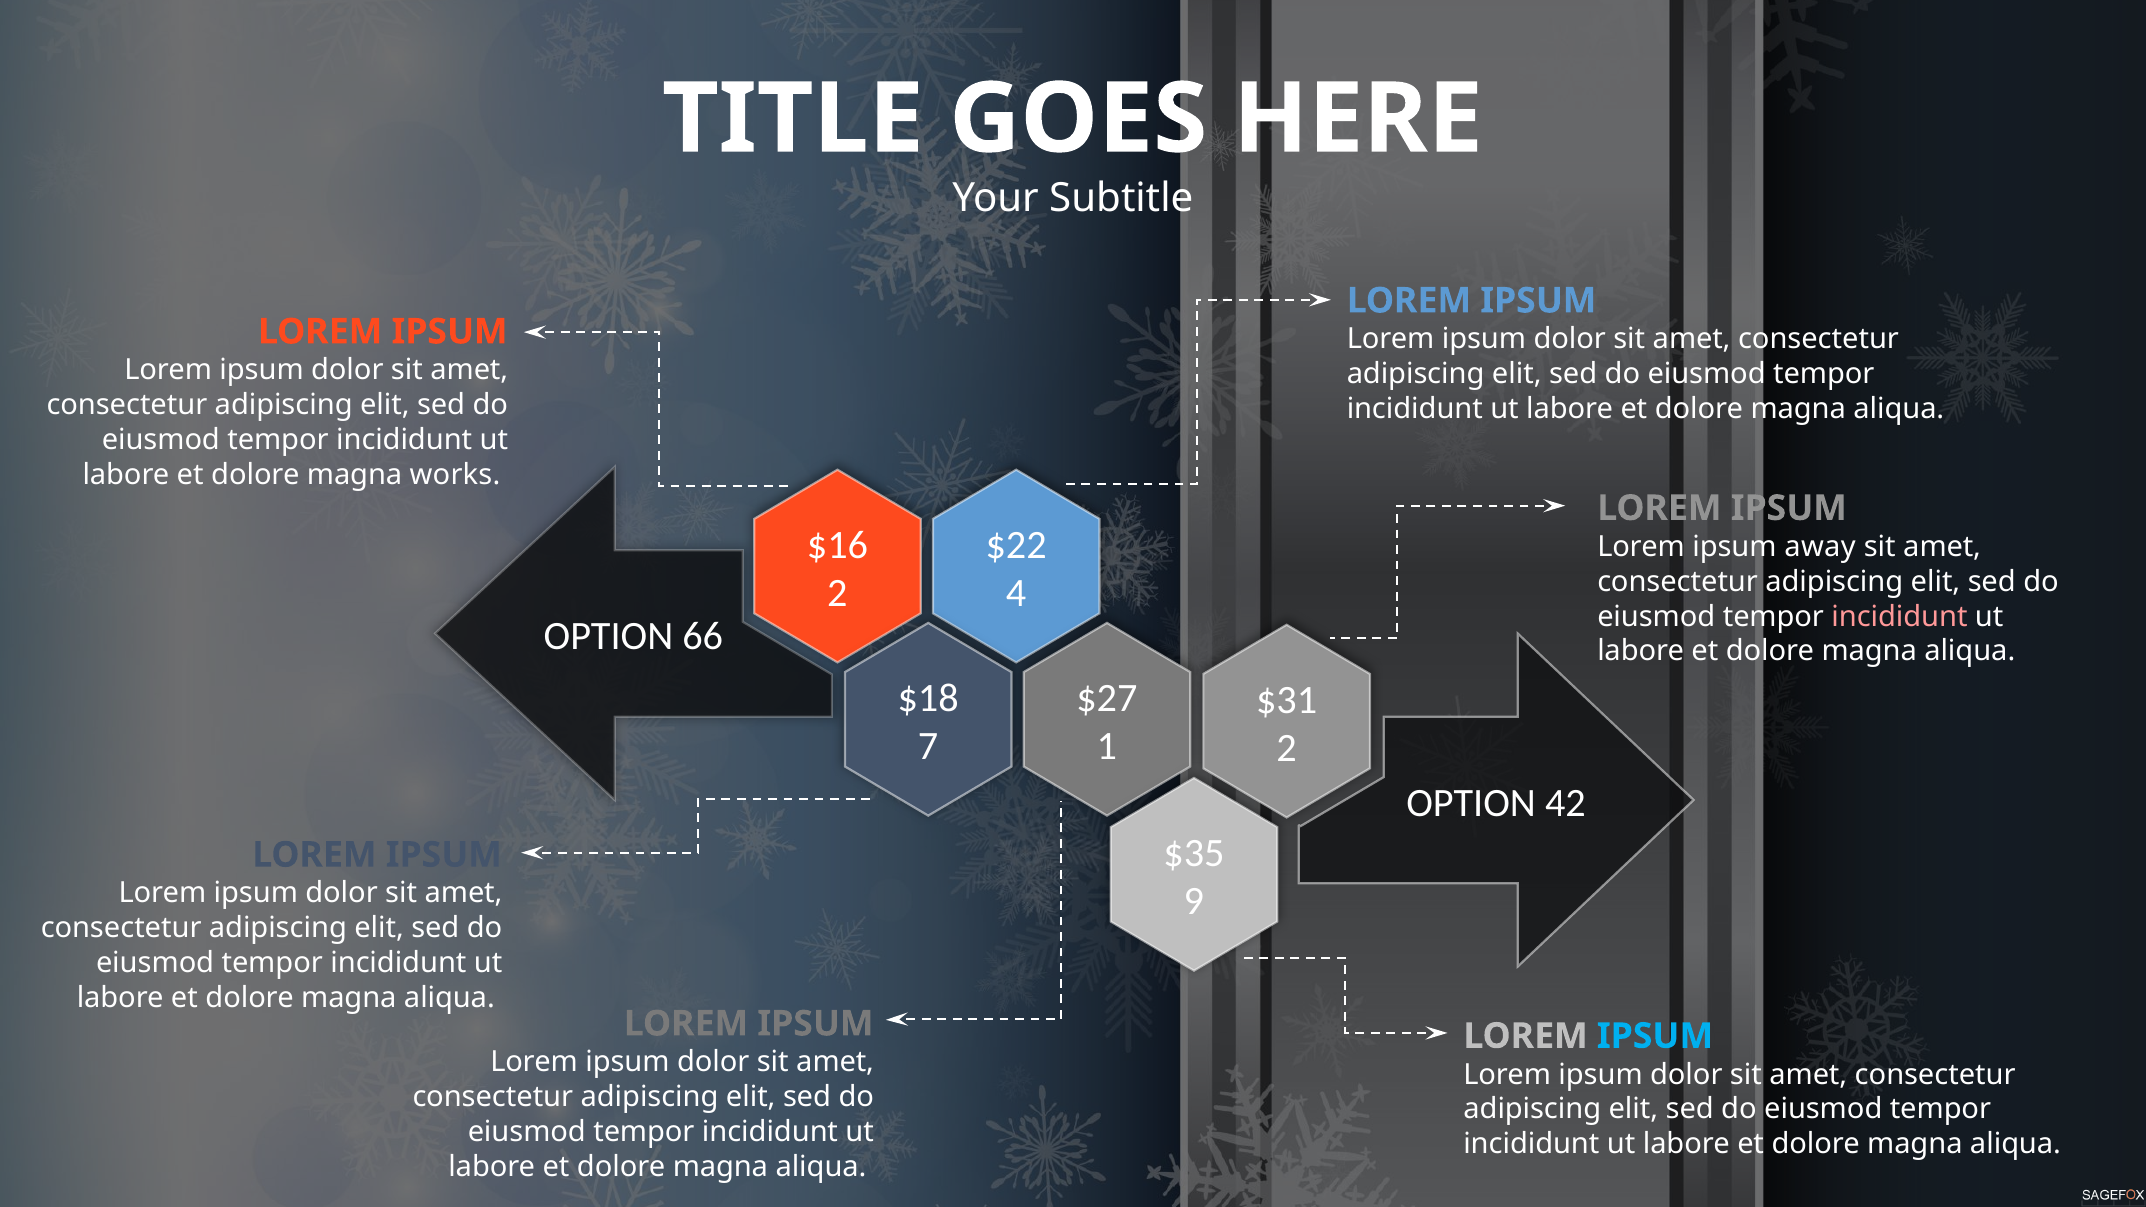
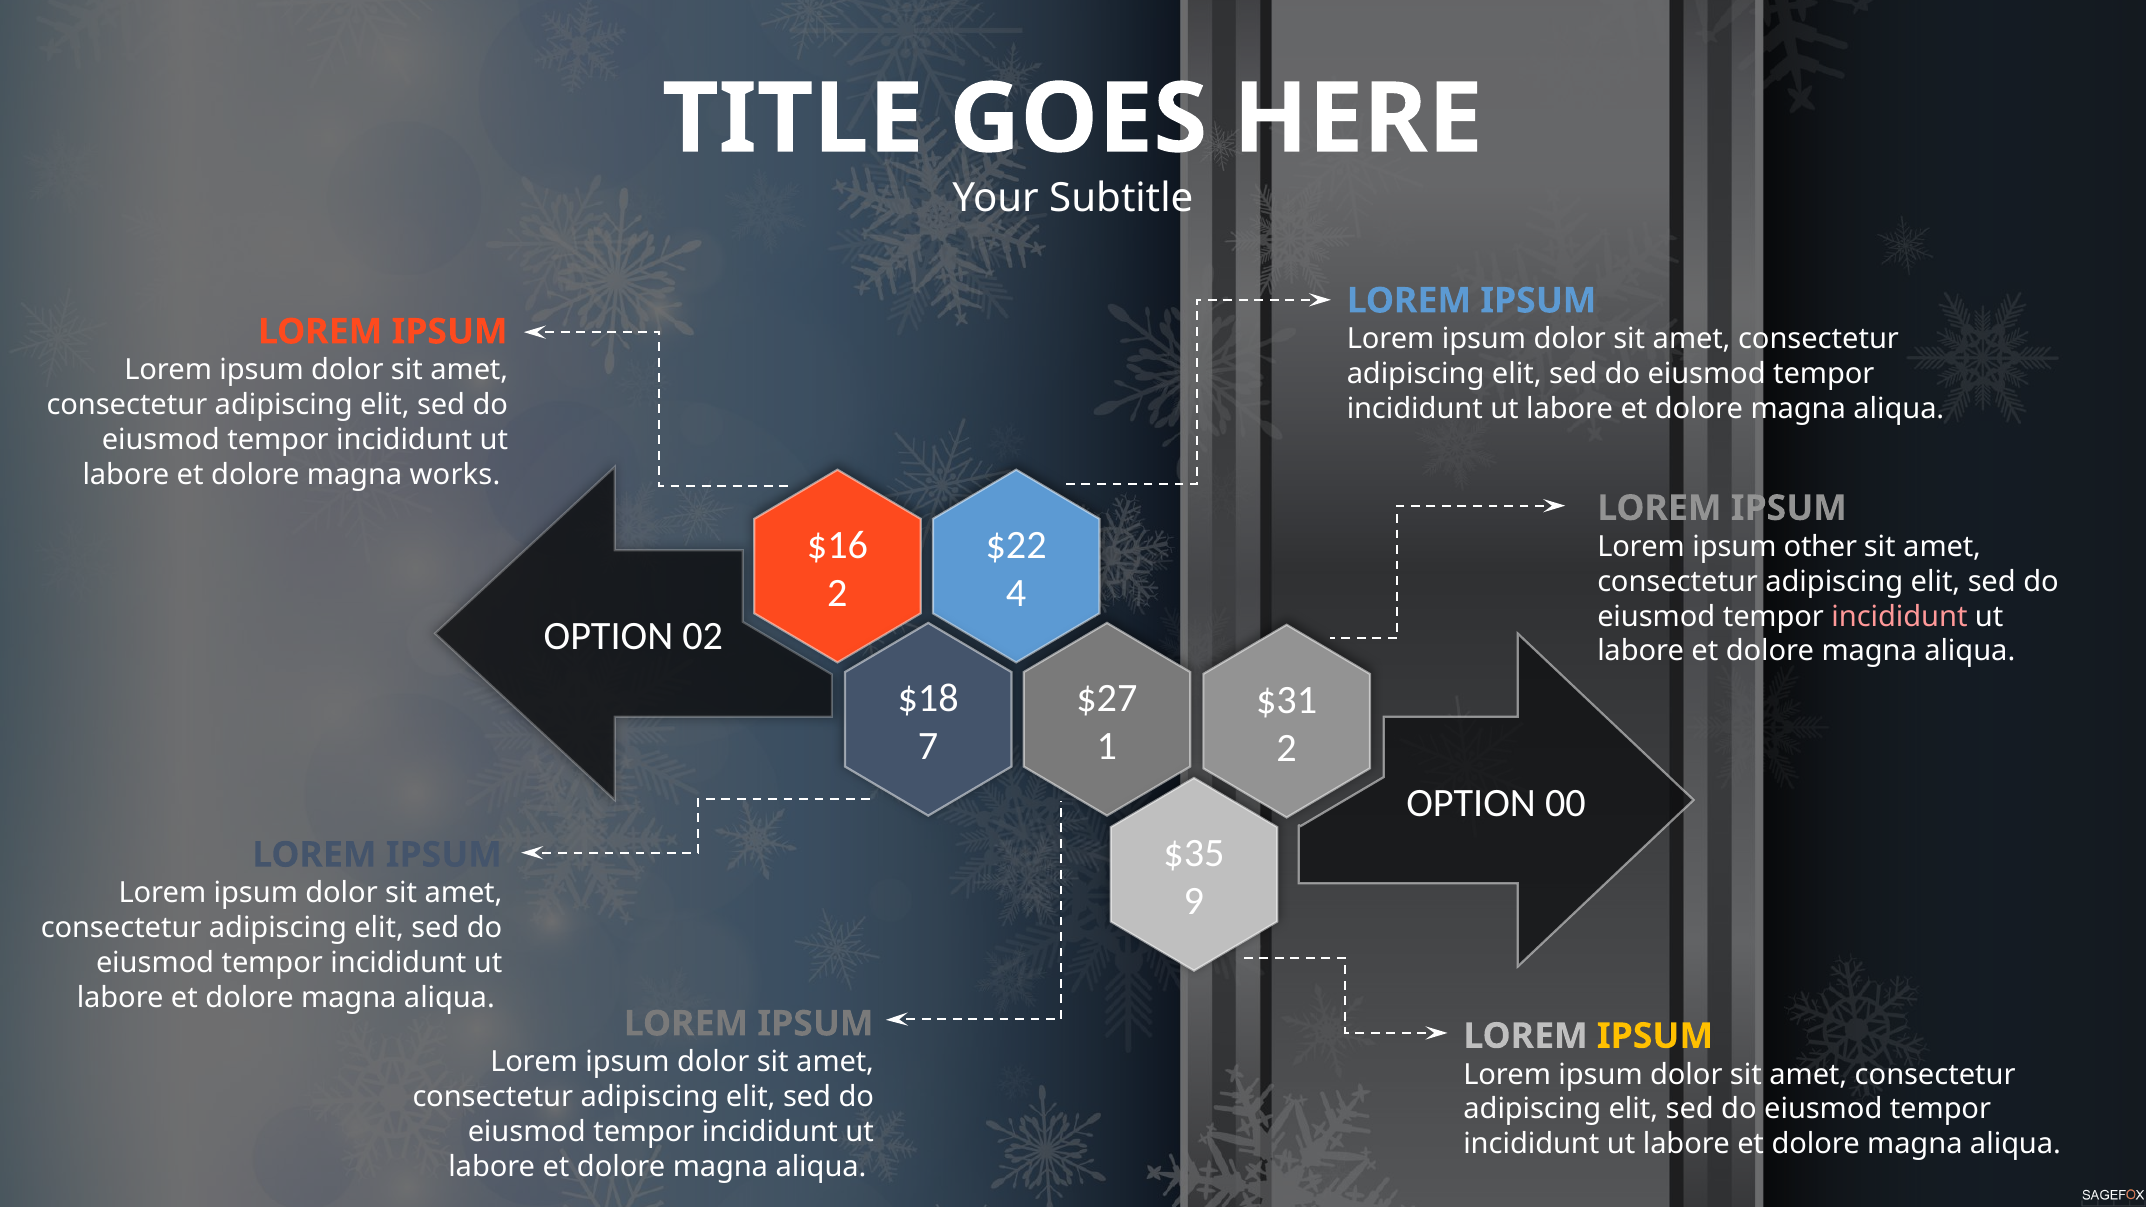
away: away -> other
66: 66 -> 02
42: 42 -> 00
IPSUM at (1655, 1036) colour: light blue -> yellow
